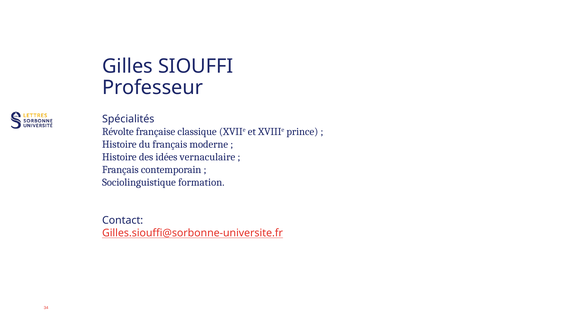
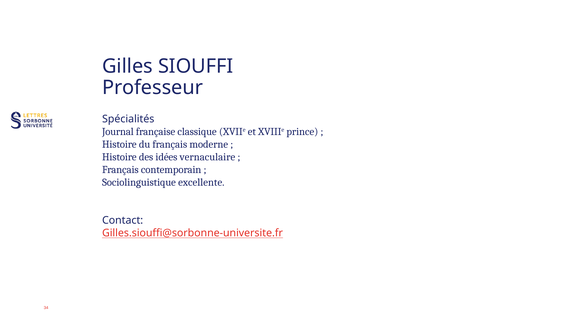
Révolte: Révolte -> Journal
formation: formation -> excellente
